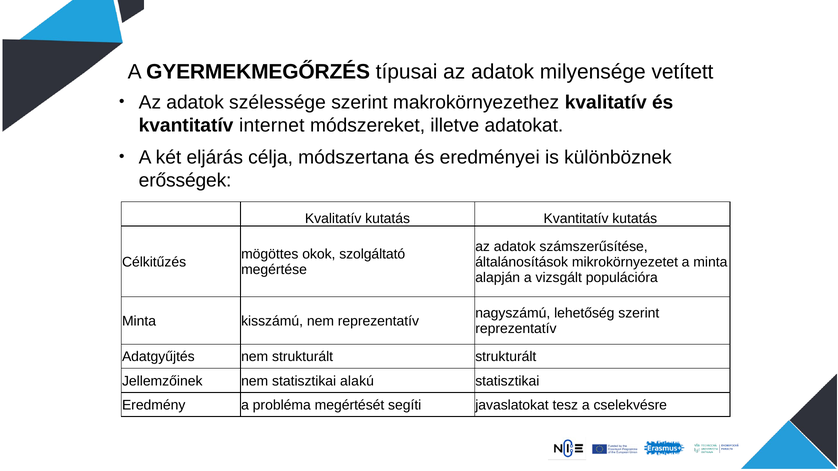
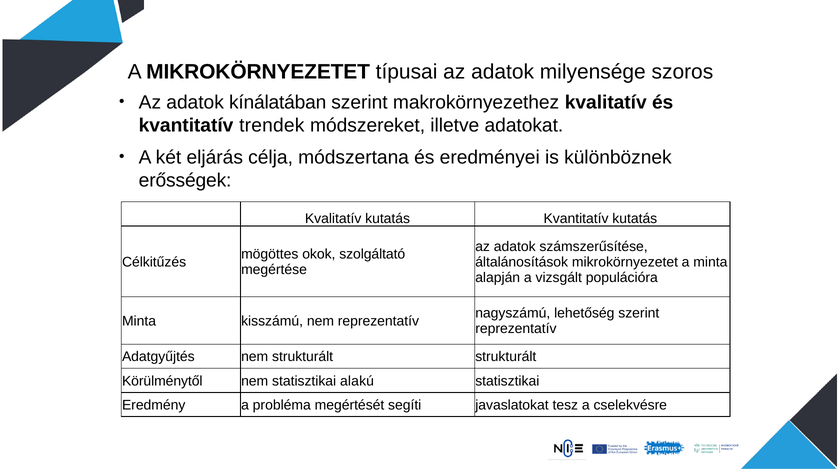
A GYERMEKMEGŐRZÉS: GYERMEKMEGŐRZÉS -> MIKROKÖRNYEZETET
vetített: vetített -> szoros
szélessége: szélessége -> kínálatában
internet: internet -> trendek
Jellemzőinek: Jellemzőinek -> Körülménytől
